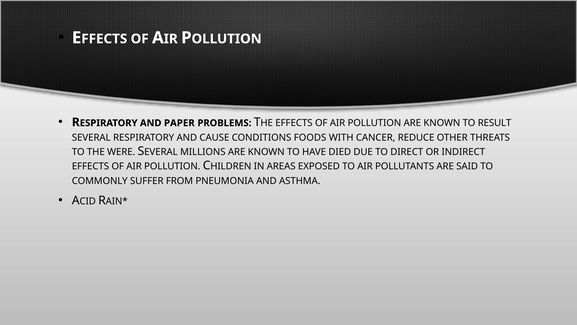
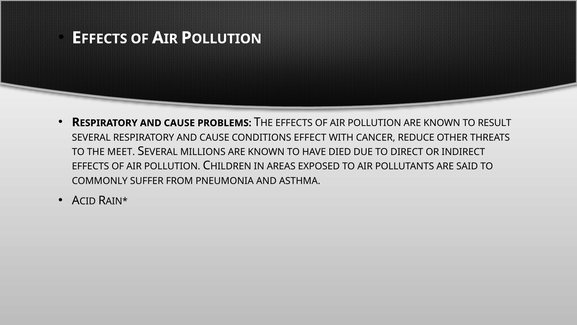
PAPER at (179, 123): PAPER -> CAUSE
FOODS: FOODS -> EFFECT
WERE: WERE -> MEET
